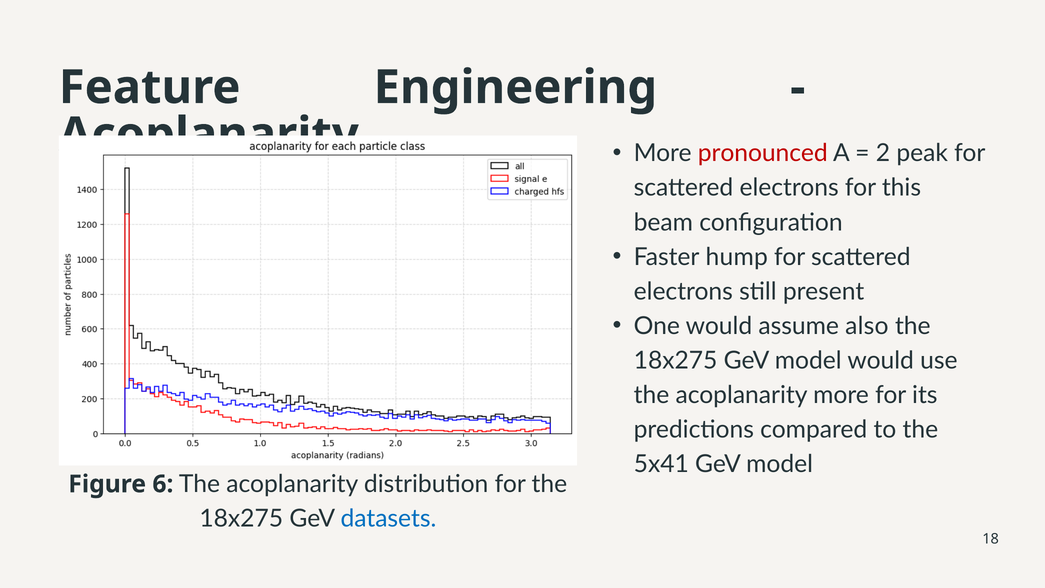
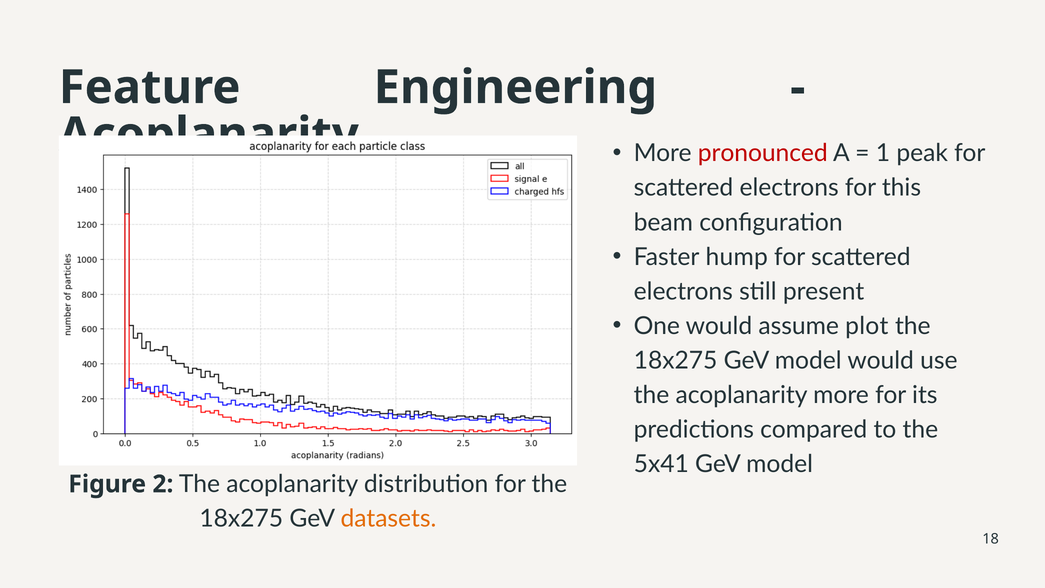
2: 2 -> 1
also: also -> plot
6: 6 -> 2
datasets colour: blue -> orange
